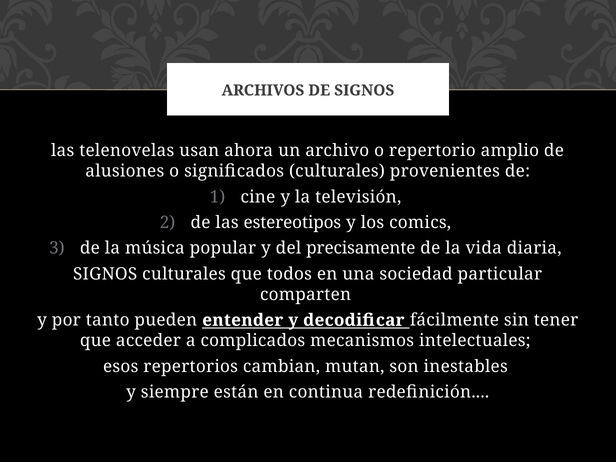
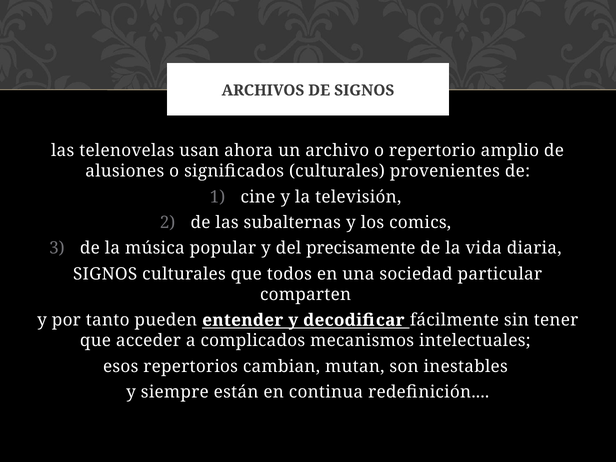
estereotipos: estereotipos -> subalternas
